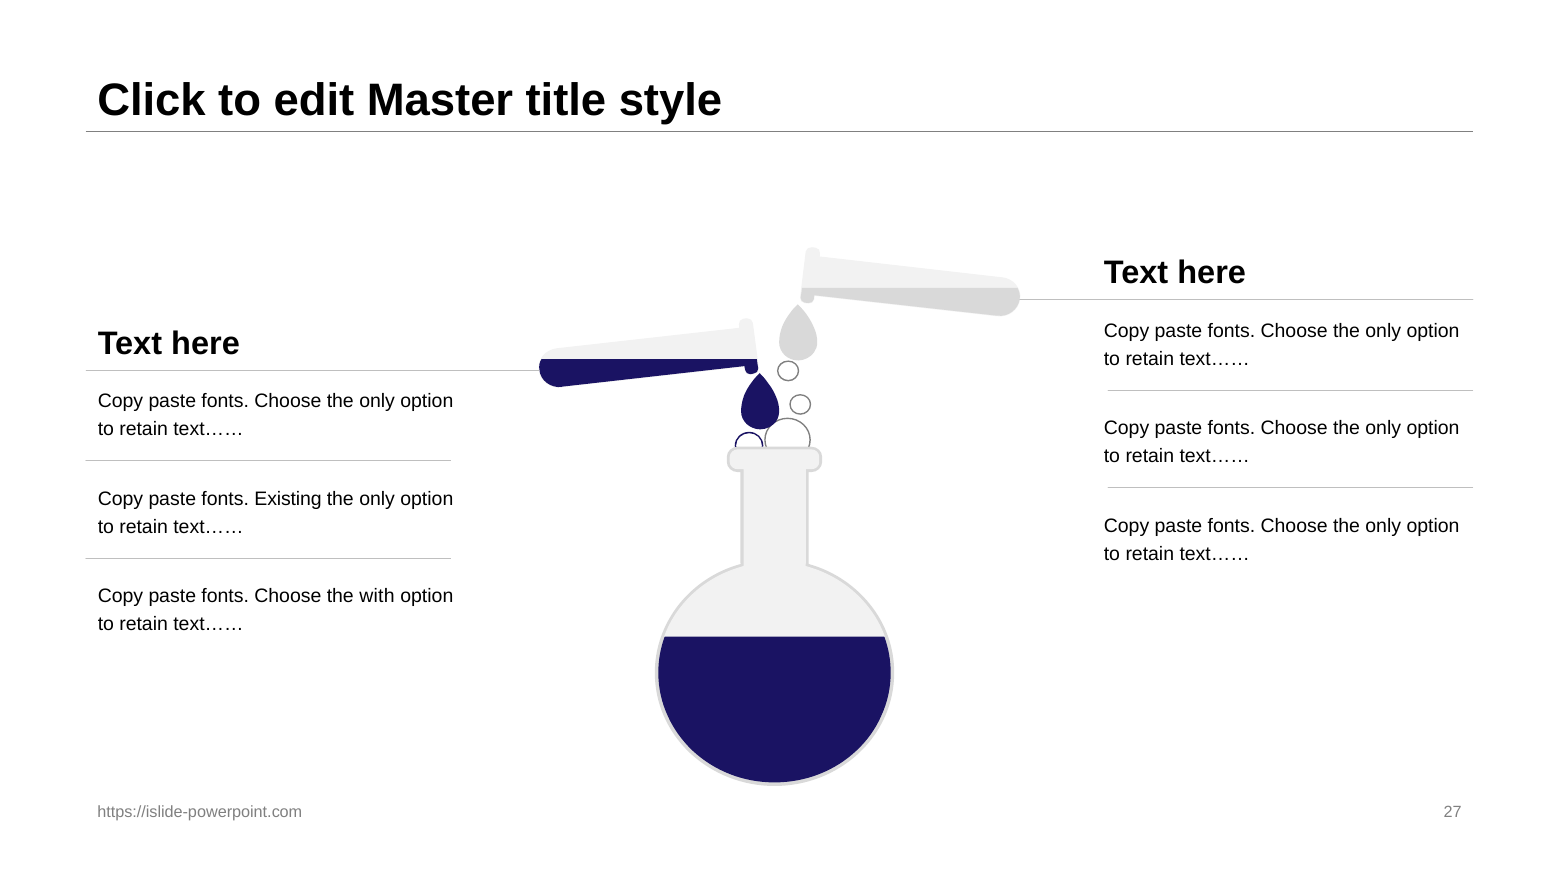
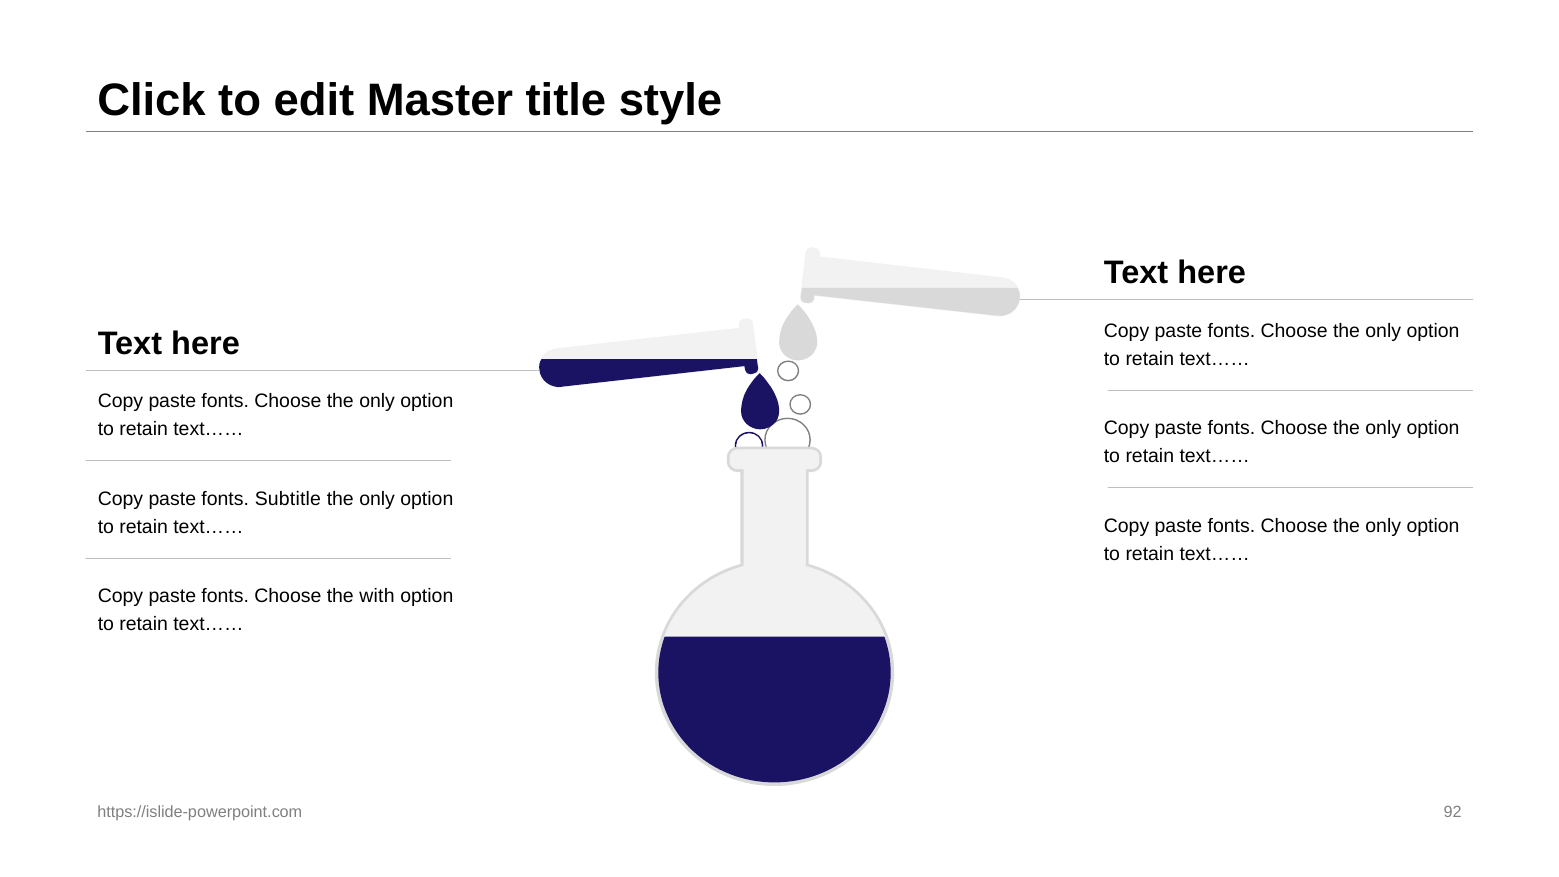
Existing: Existing -> Subtitle
27: 27 -> 92
